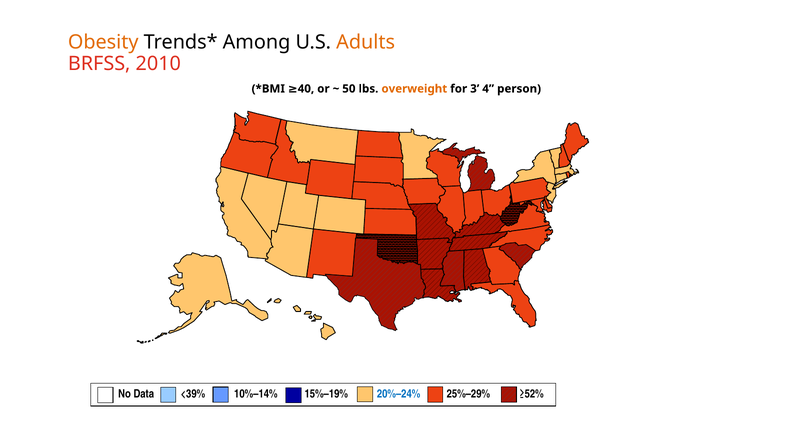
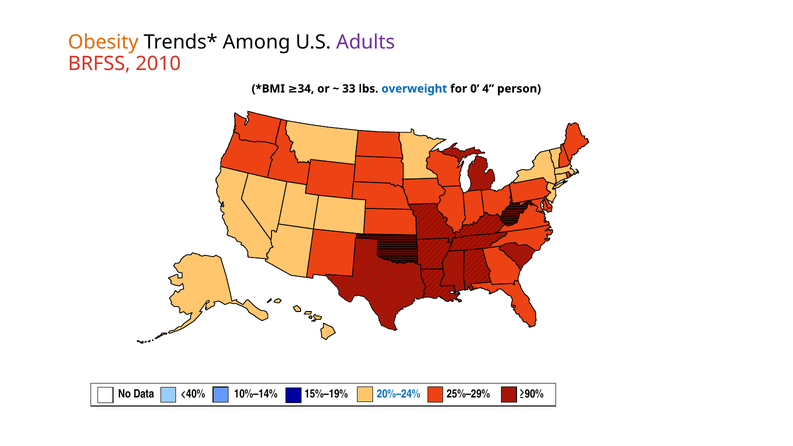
Adults colour: orange -> purple
40: 40 -> 34
50: 50 -> 33
overweight colour: orange -> blue
3: 3 -> 0
<39%: <39% -> <40%
≥52%: ≥52% -> ≥90%
